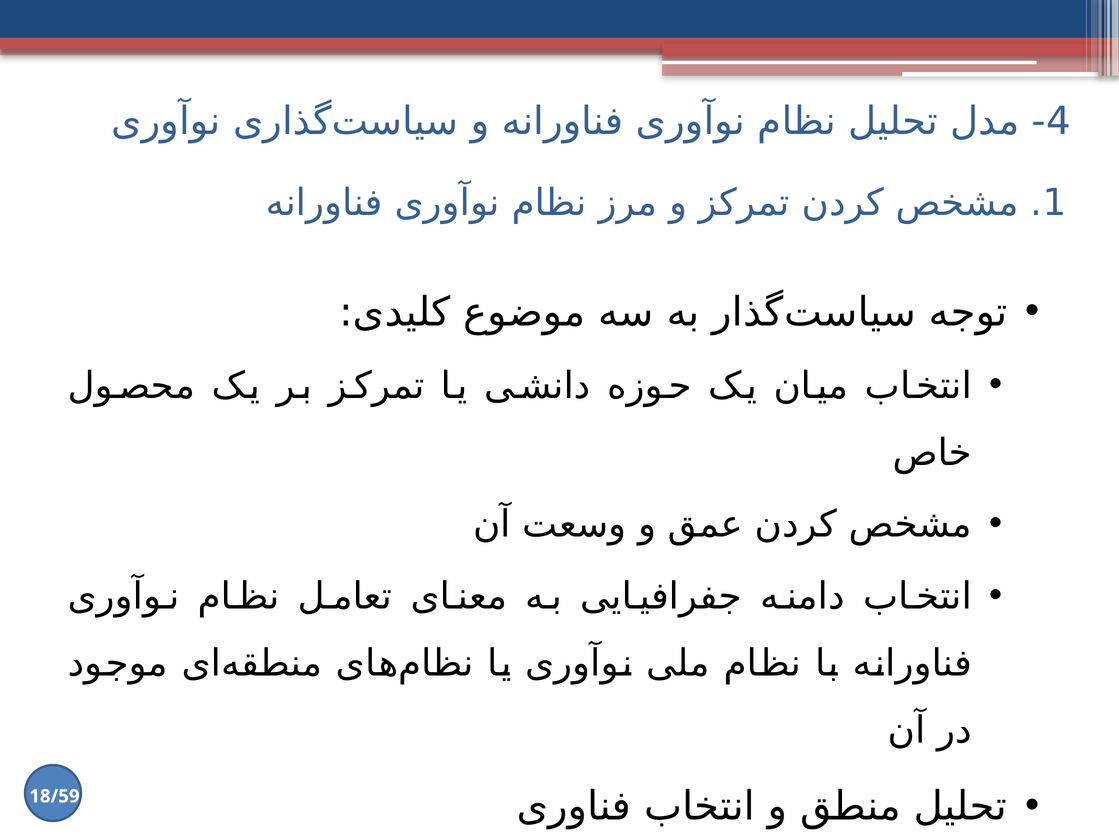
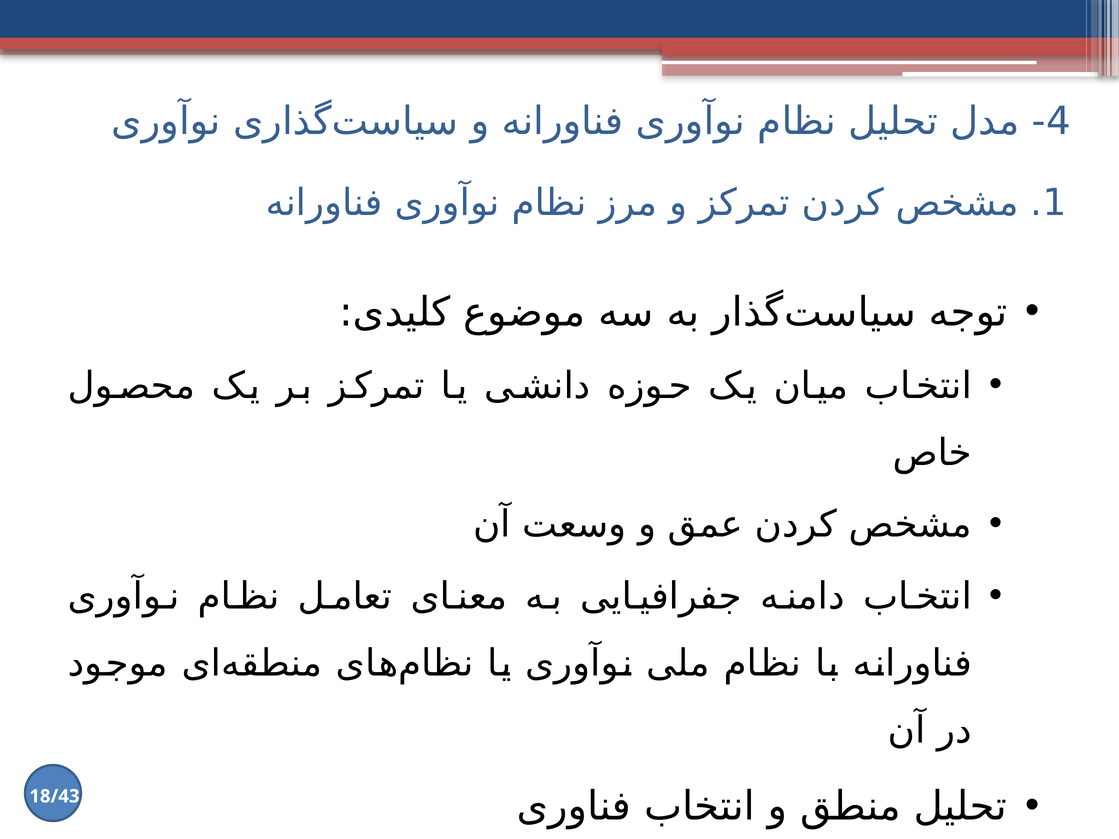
18/59: 18/59 -> 18/43
